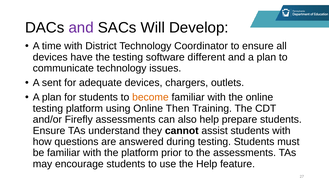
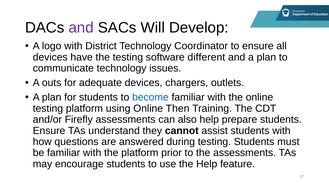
time: time -> logo
sent: sent -> outs
become colour: orange -> blue
